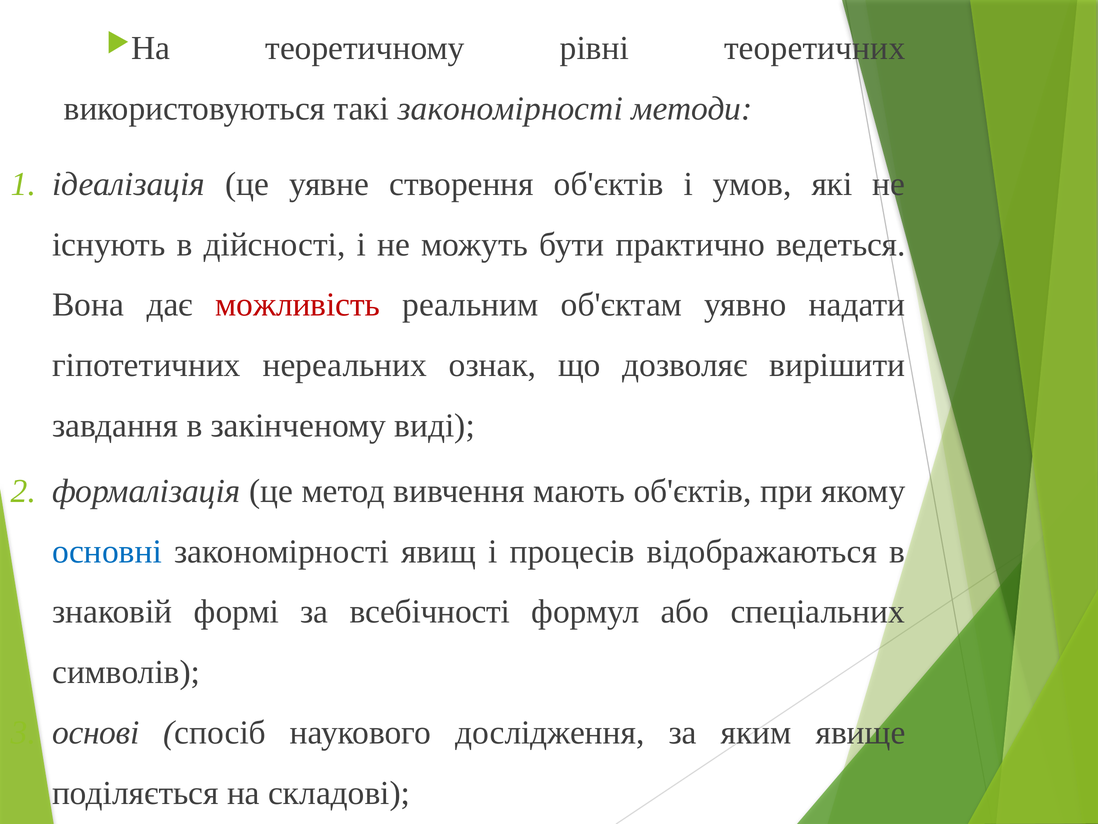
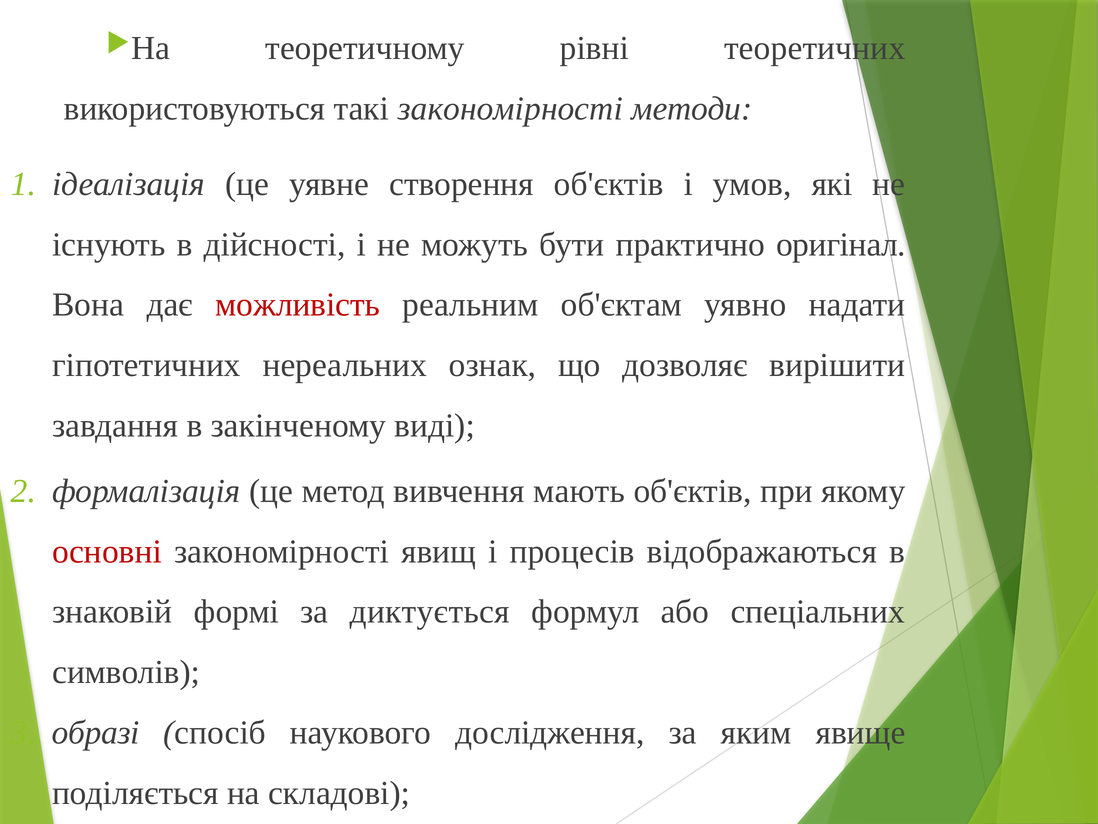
ведеться: ведеться -> оригінал
основні colour: blue -> red
всебічності: всебічності -> диктується
основі: основі -> образі
